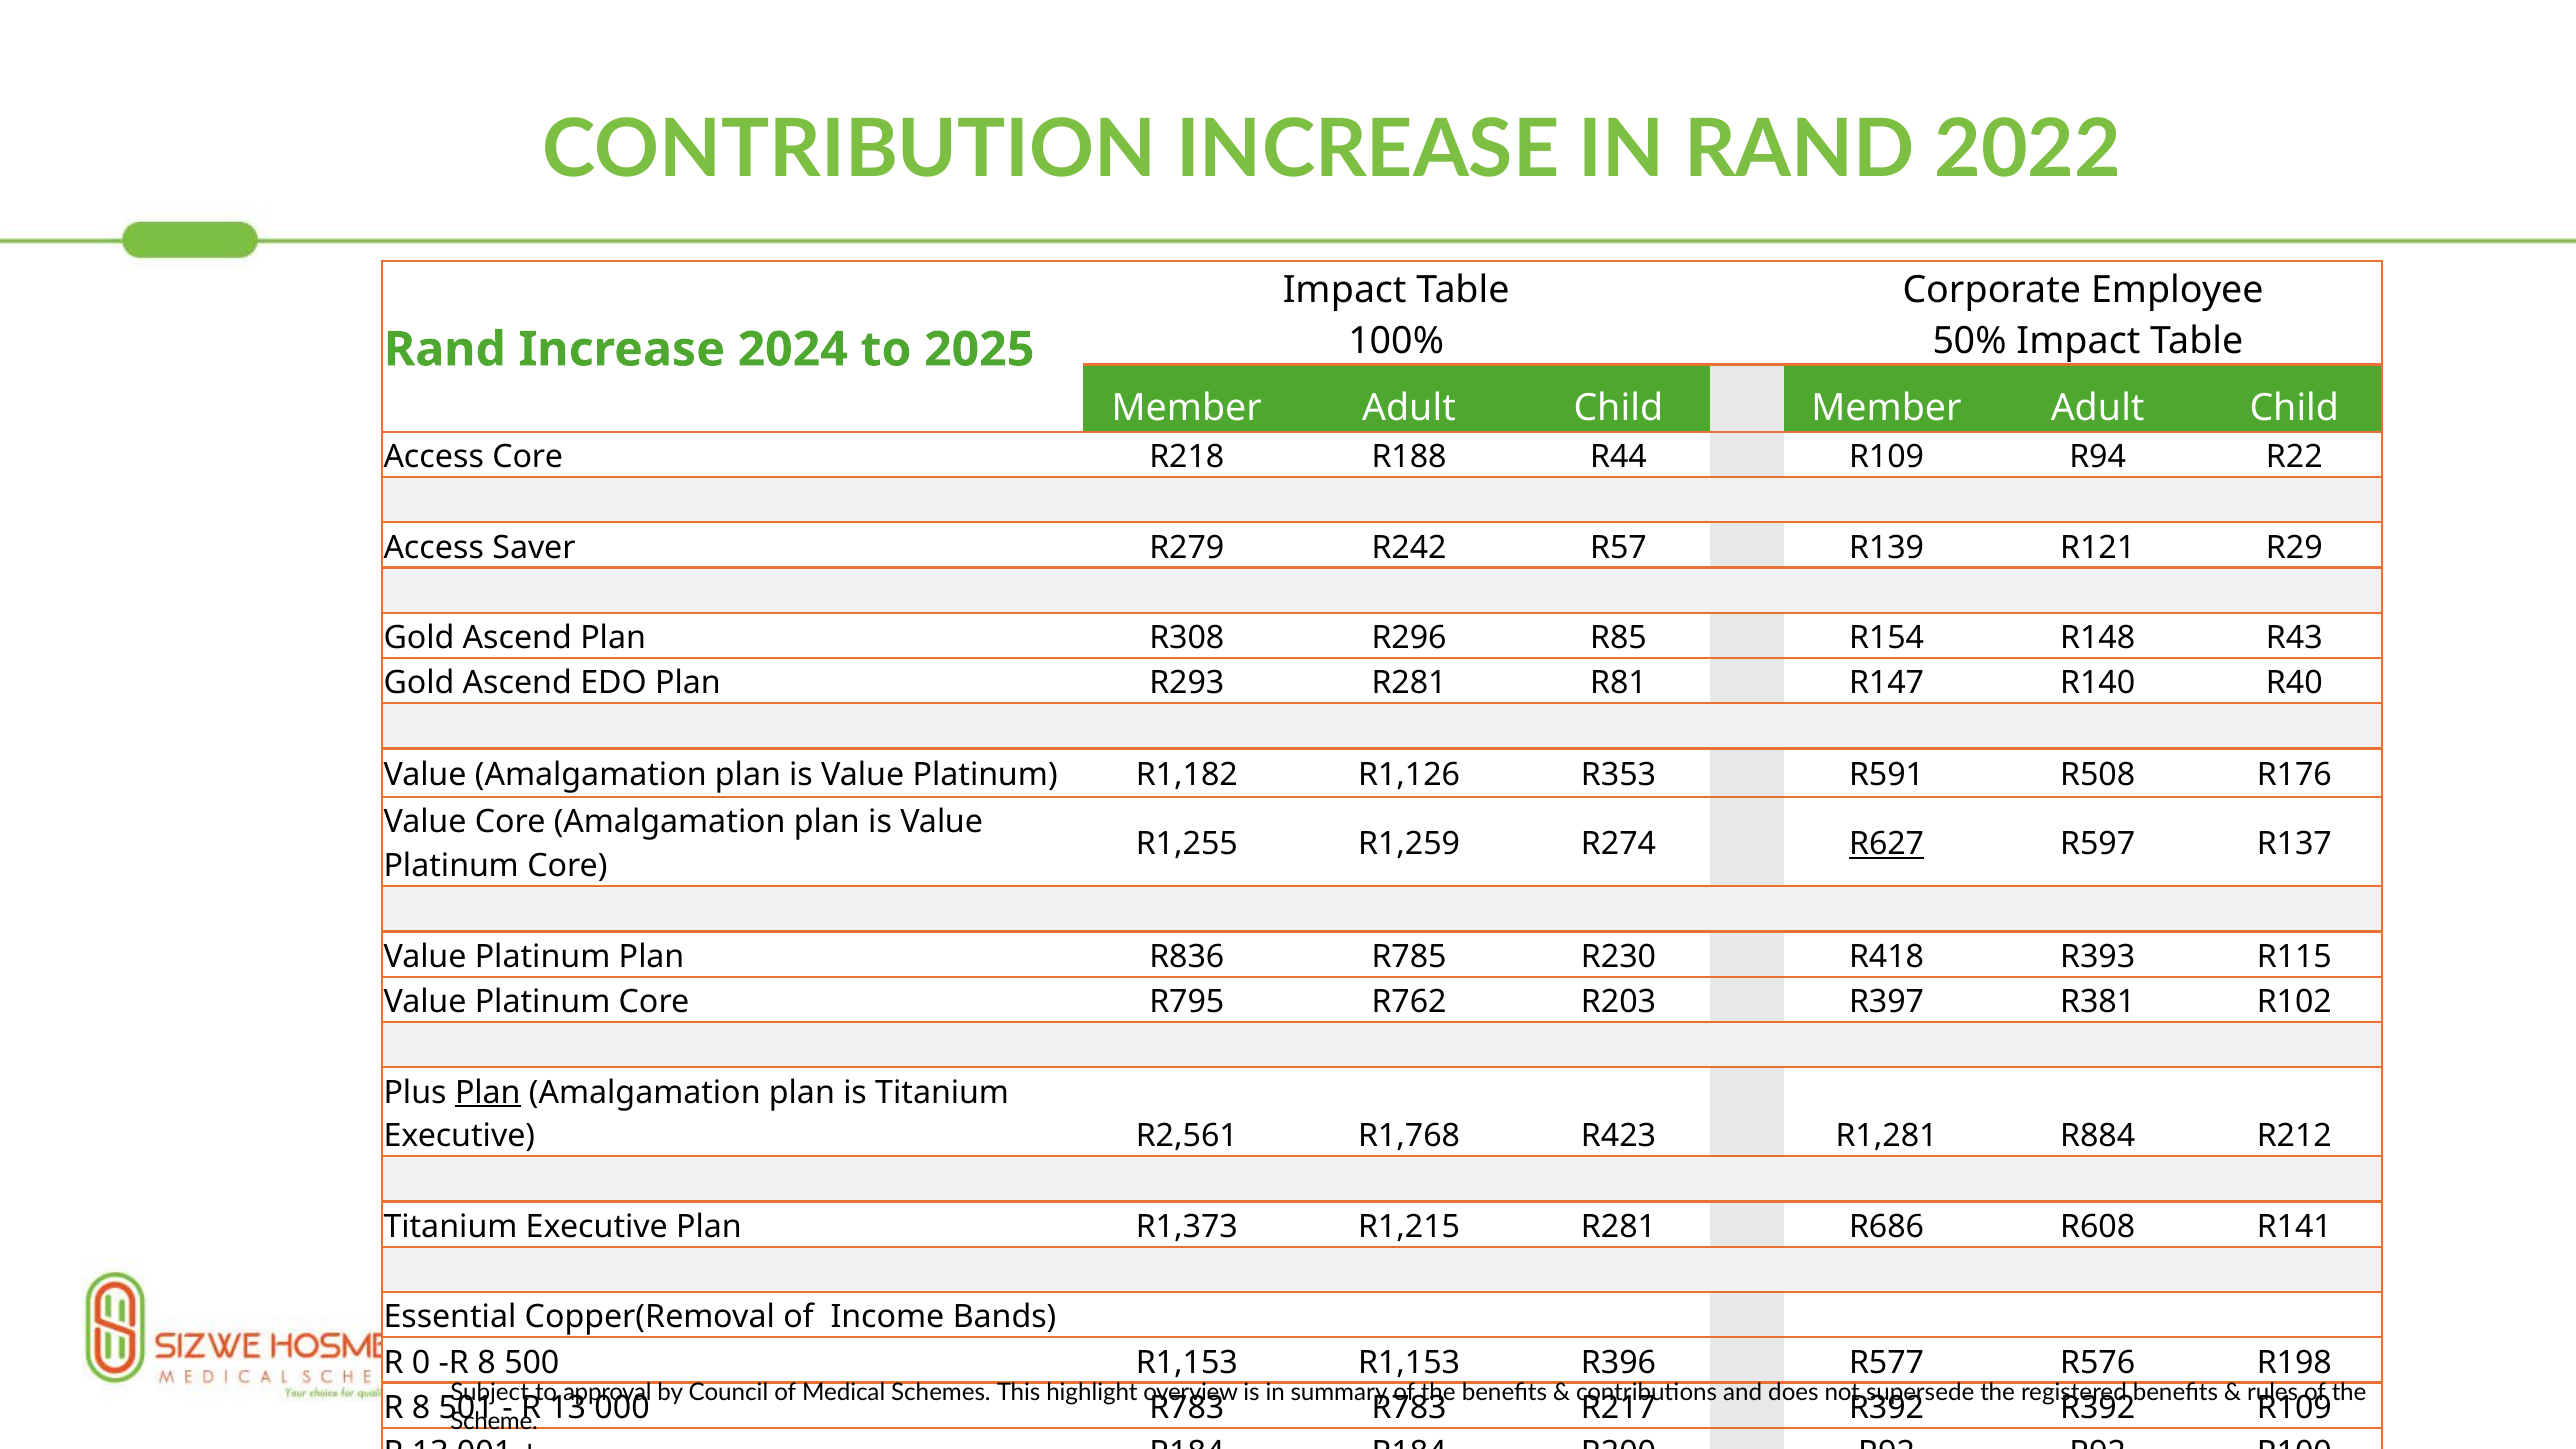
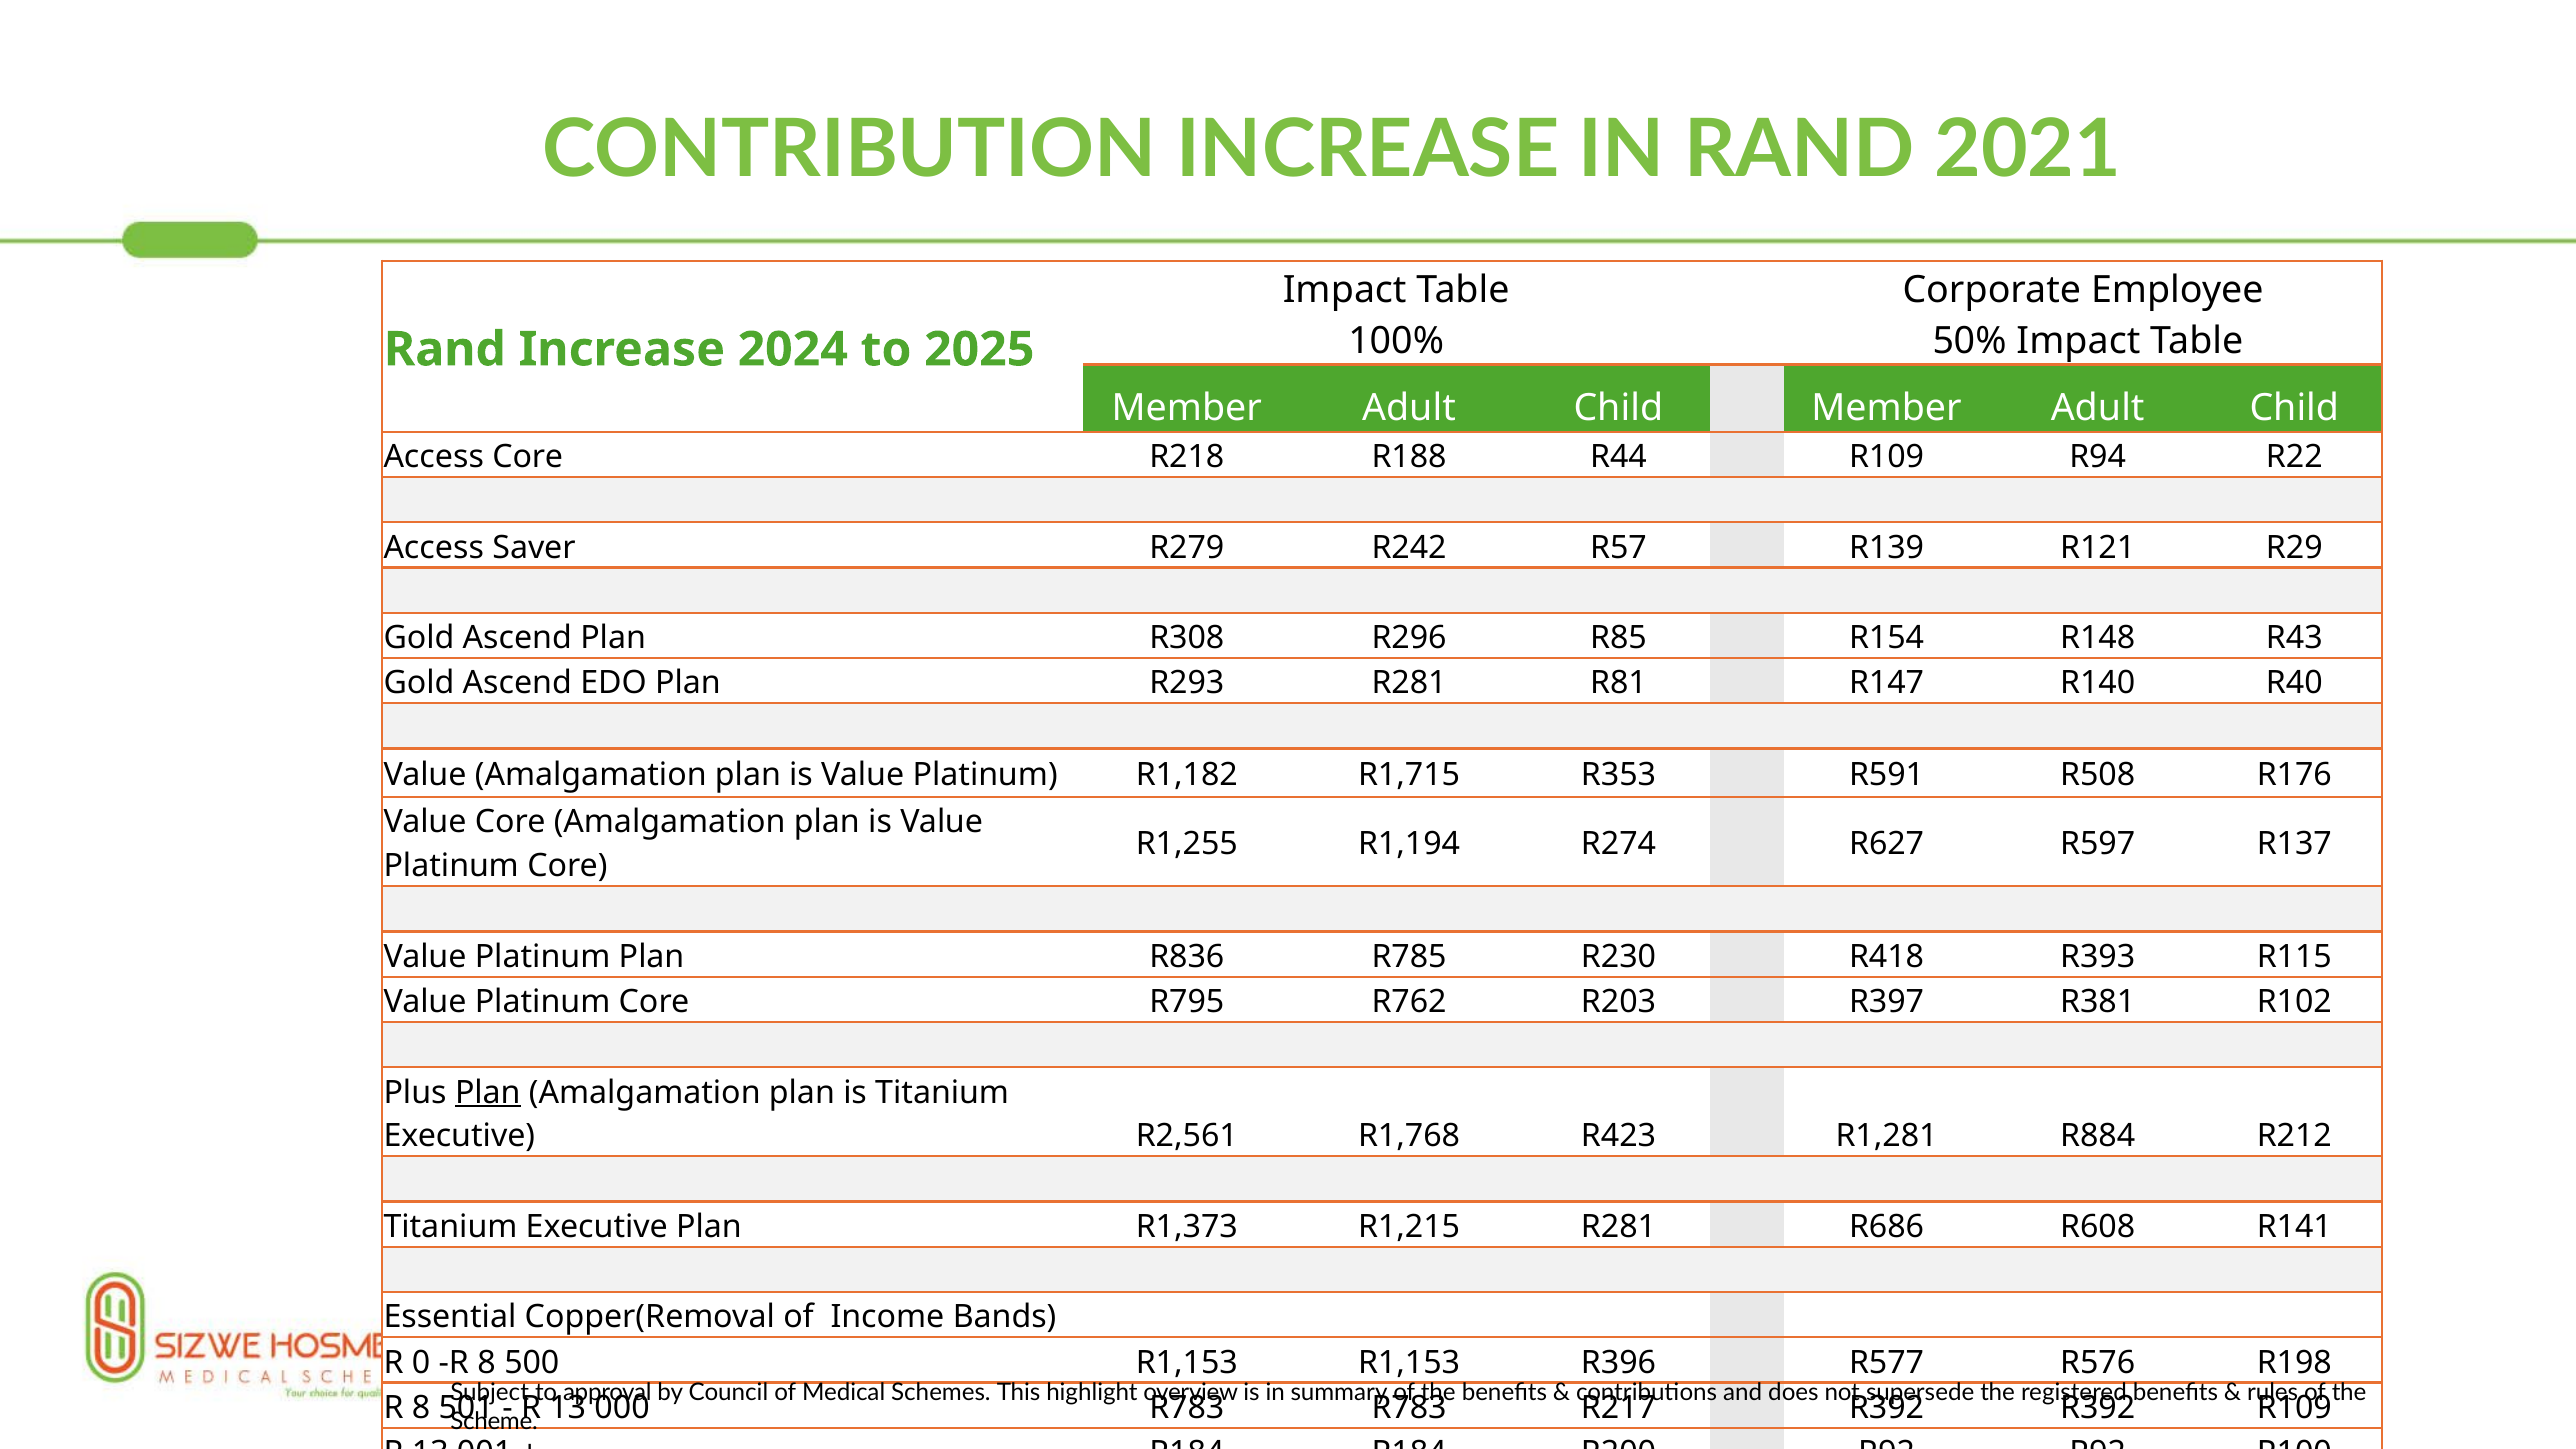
2022: 2022 -> 2021
R1,126: R1,126 -> R1,715
R1,259: R1,259 -> R1,194
R627 underline: present -> none
